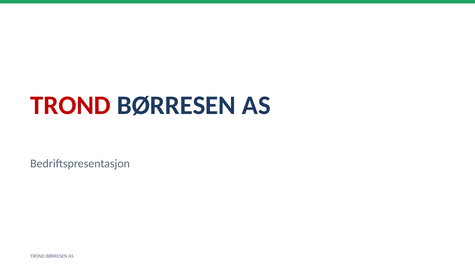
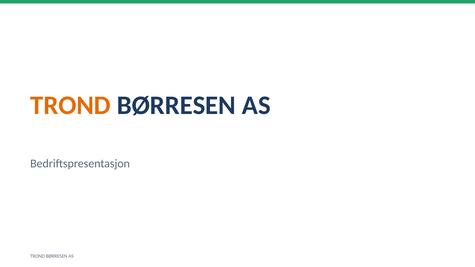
TROND at (70, 105) colour: red -> orange
